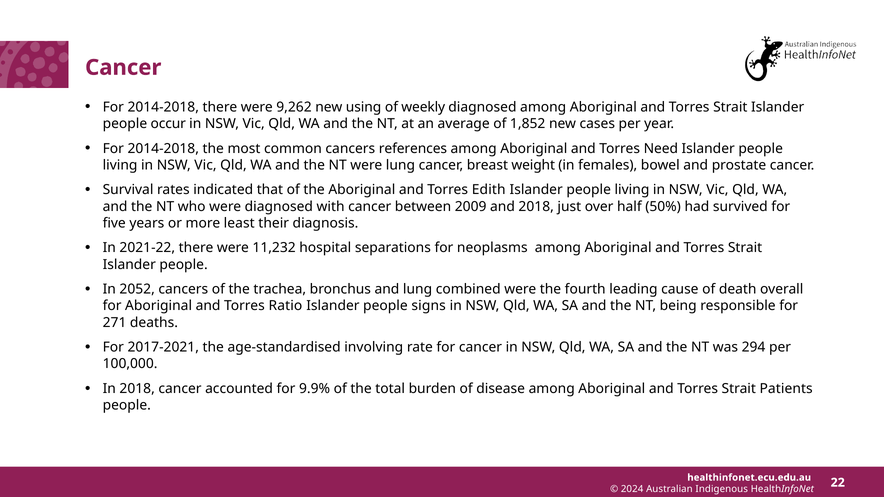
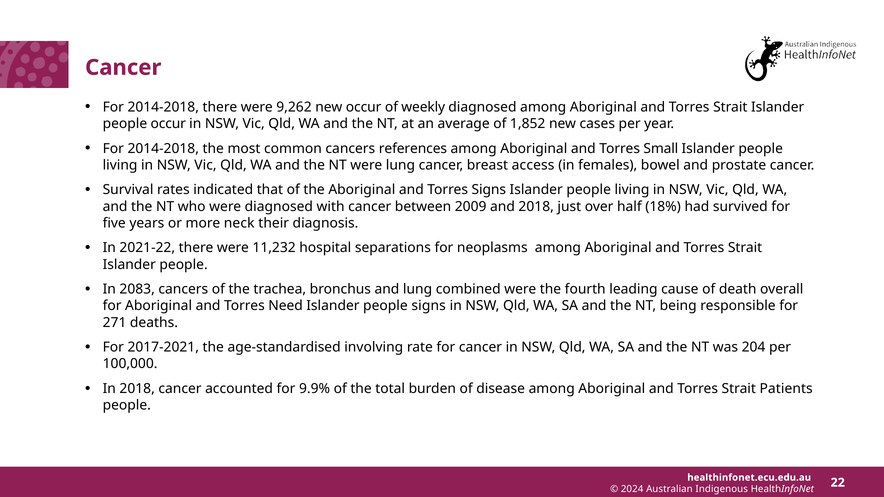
new using: using -> occur
Need: Need -> Small
weight: weight -> access
Torres Edith: Edith -> Signs
50%: 50% -> 18%
least: least -> neck
2052: 2052 -> 2083
Ratio: Ratio -> Need
294: 294 -> 204
